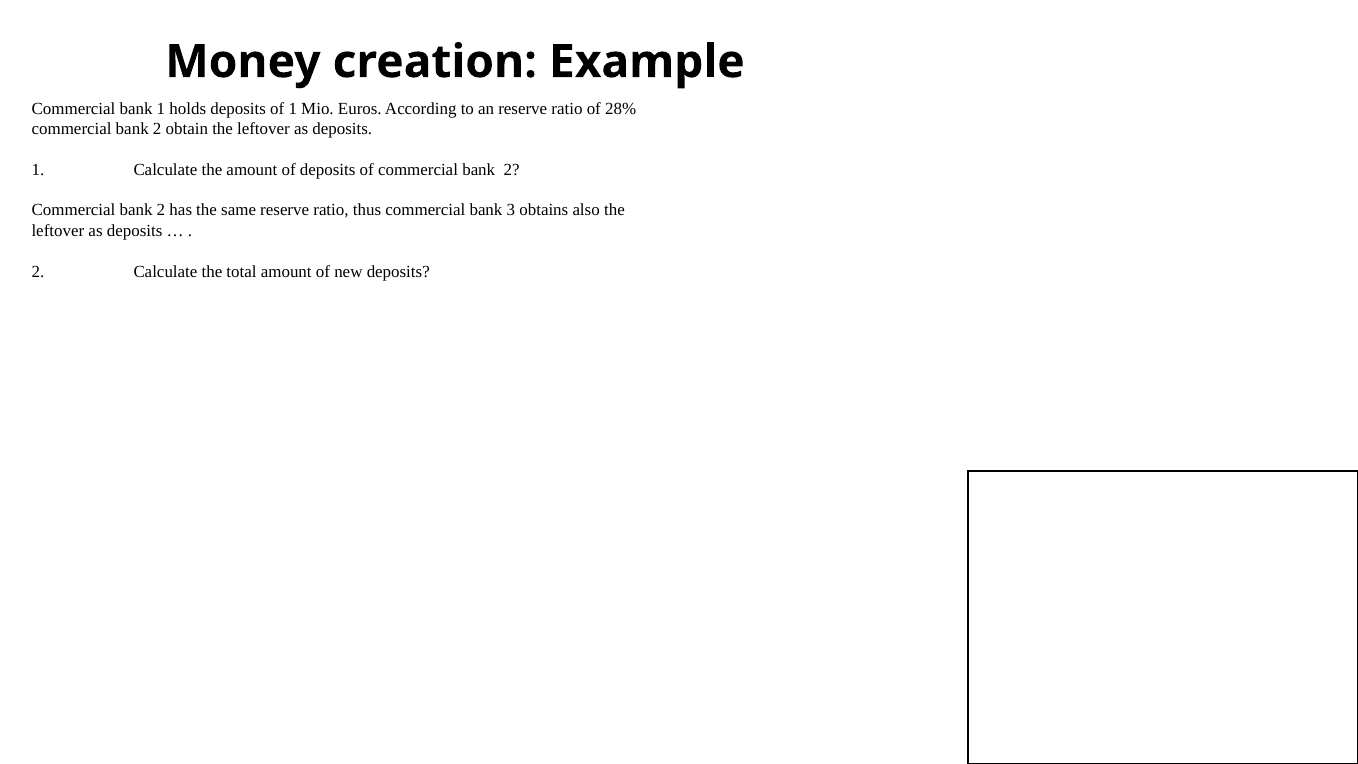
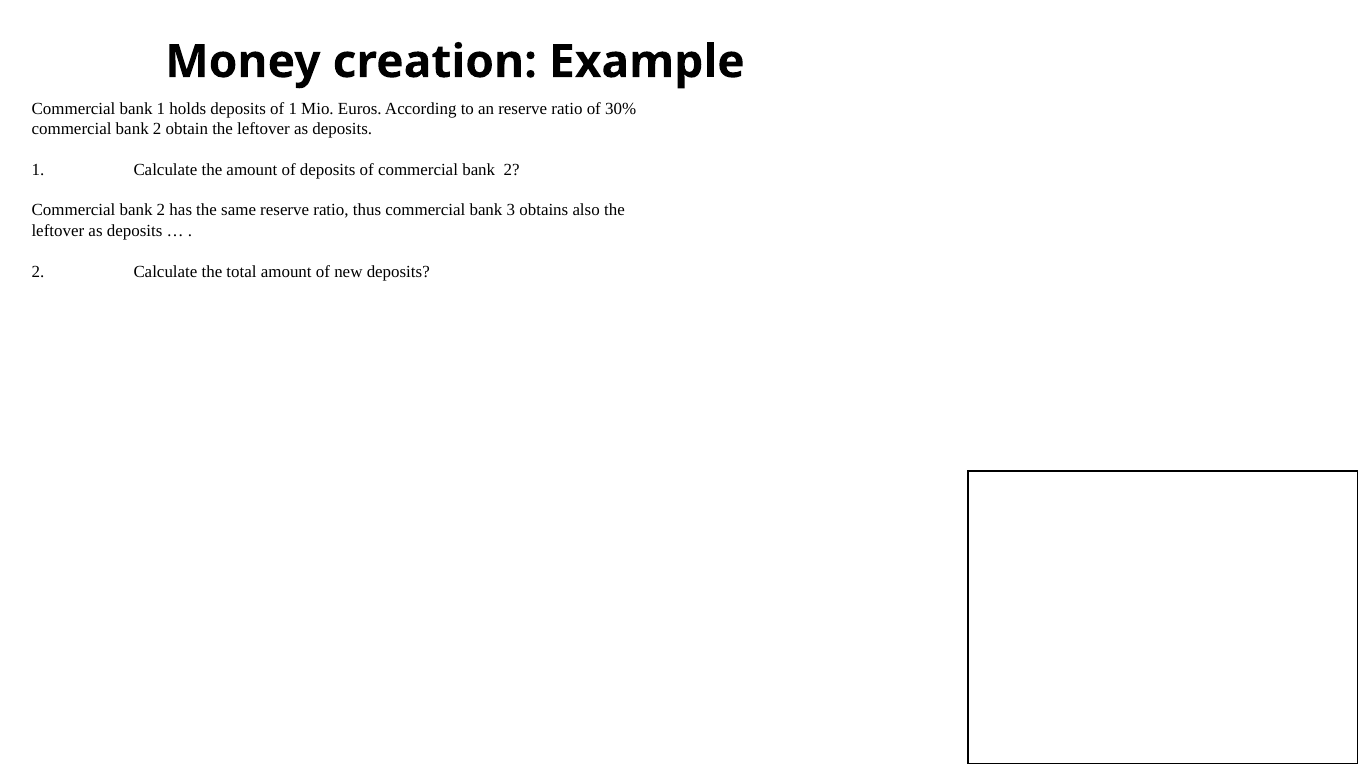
28%: 28% -> 30%
